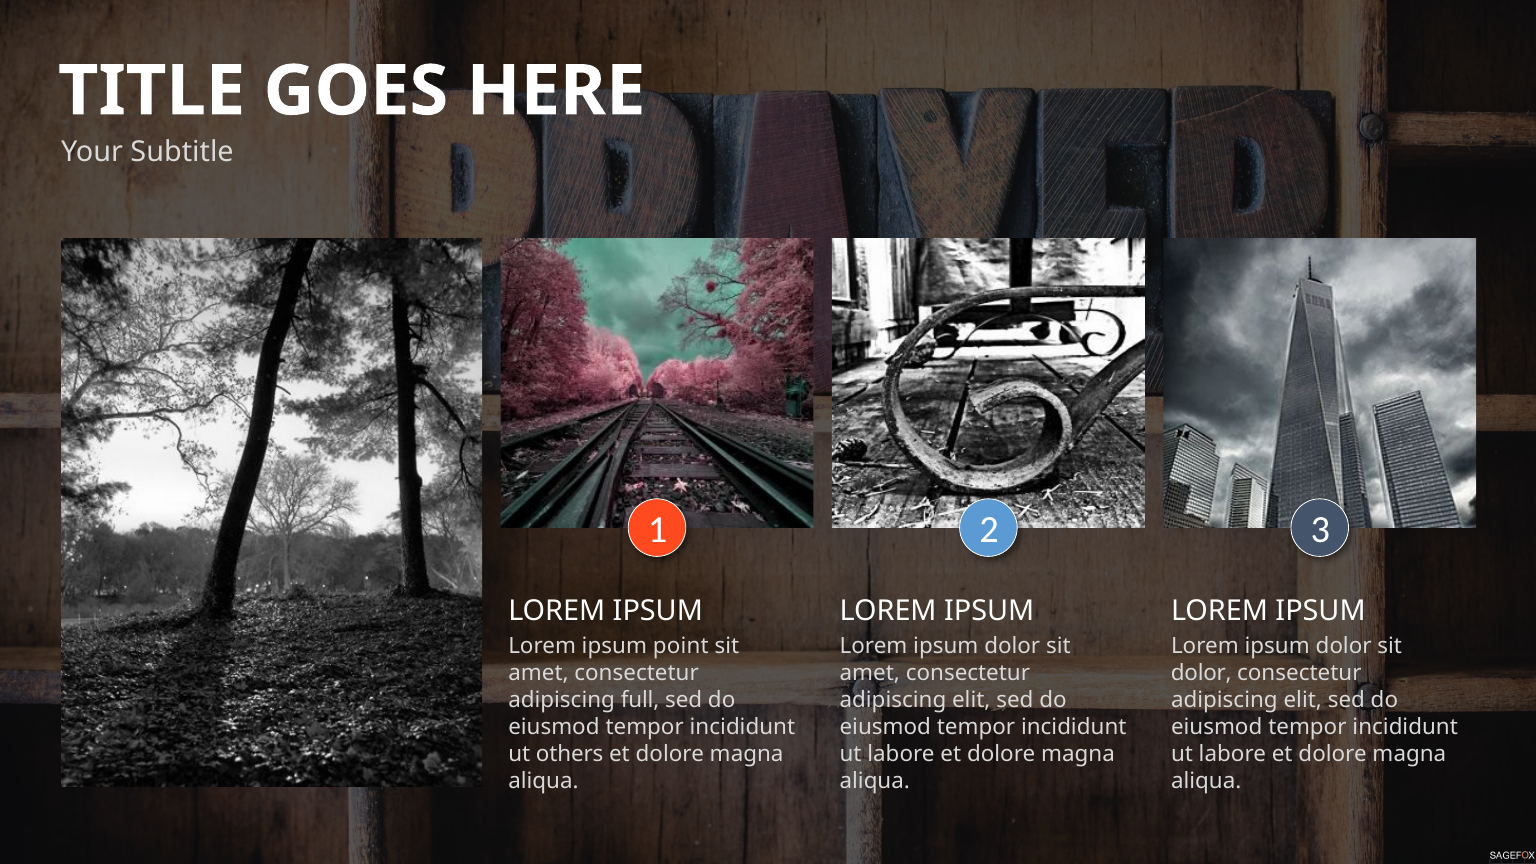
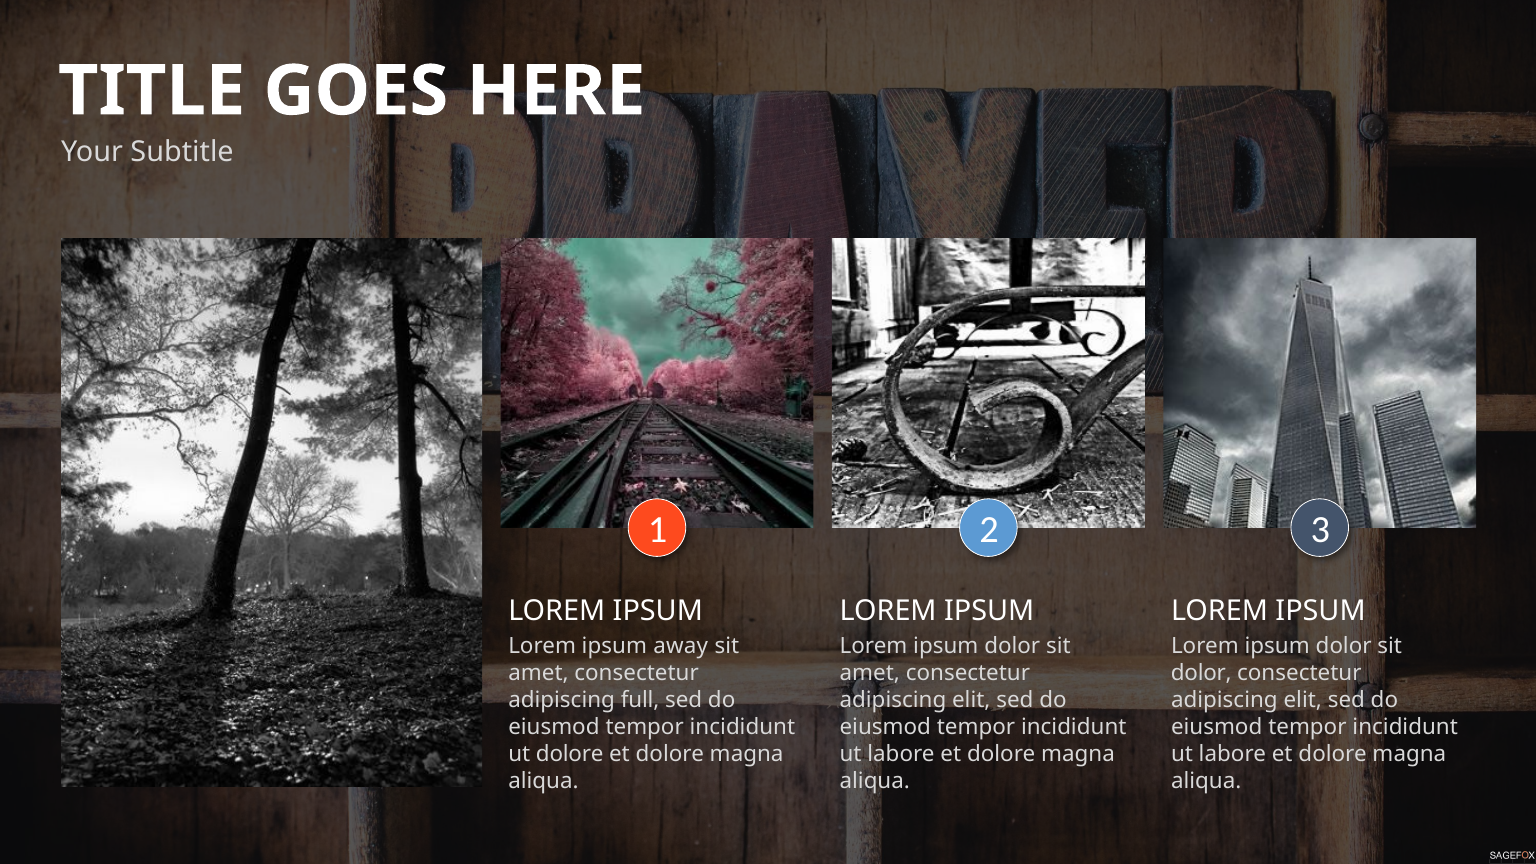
point: point -> away
ut others: others -> dolore
